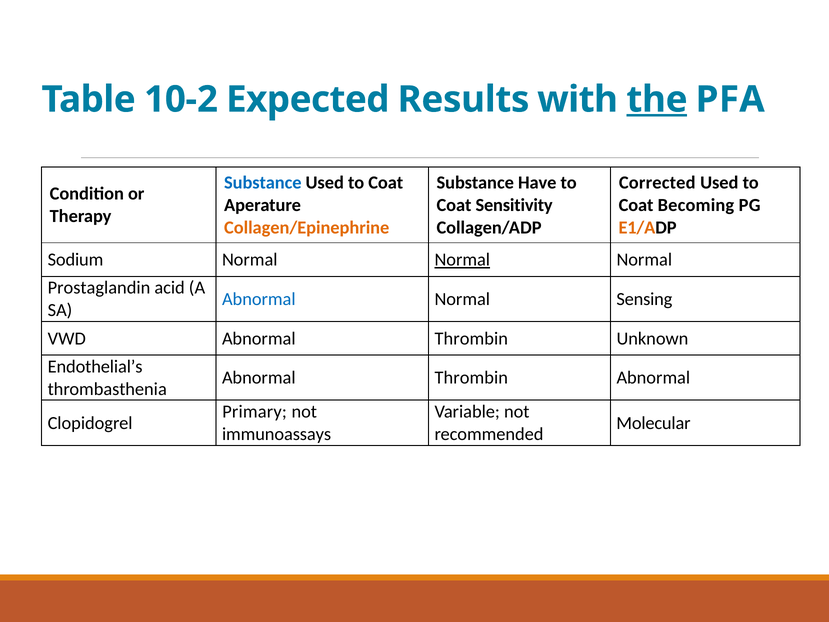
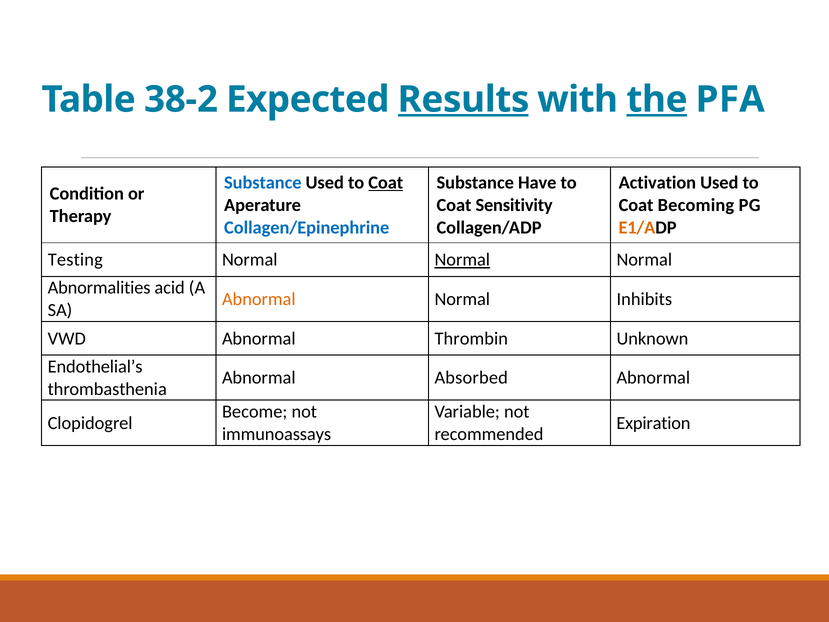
10-2: 10-2 -> 38-2
Results underline: none -> present
Coat at (386, 182) underline: none -> present
Corrected: Corrected -> Activation
Collagen/Epinephrine colour: orange -> blue
Sodium: Sodium -> Testing
Prostaglandin: Prostaglandin -> Abnormalities
Abnormal at (259, 299) colour: blue -> orange
Sensing: Sensing -> Inhibits
Thrombin at (471, 378): Thrombin -> Absorbed
Primary: Primary -> Become
Molecular: Molecular -> Expiration
